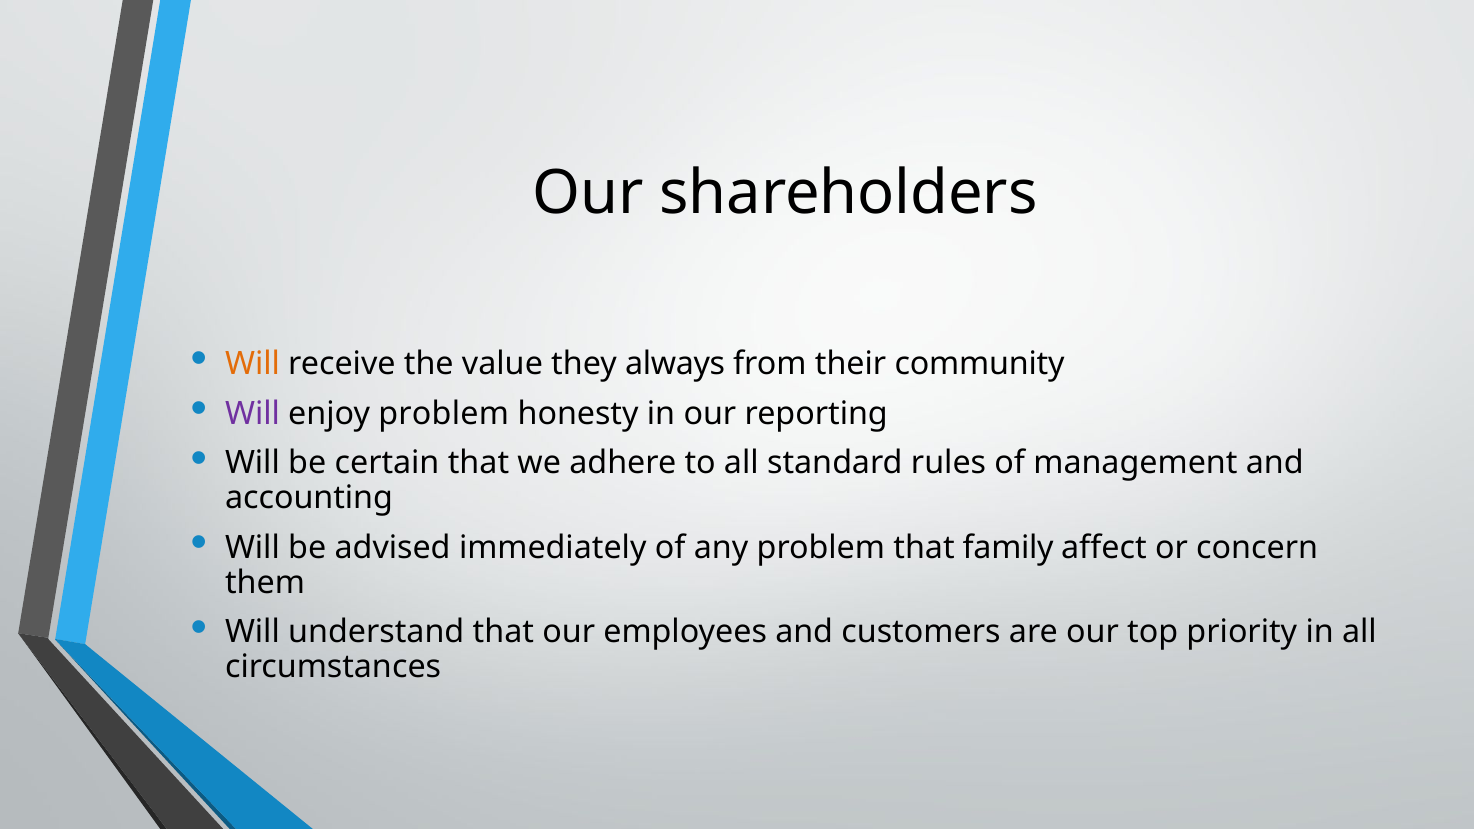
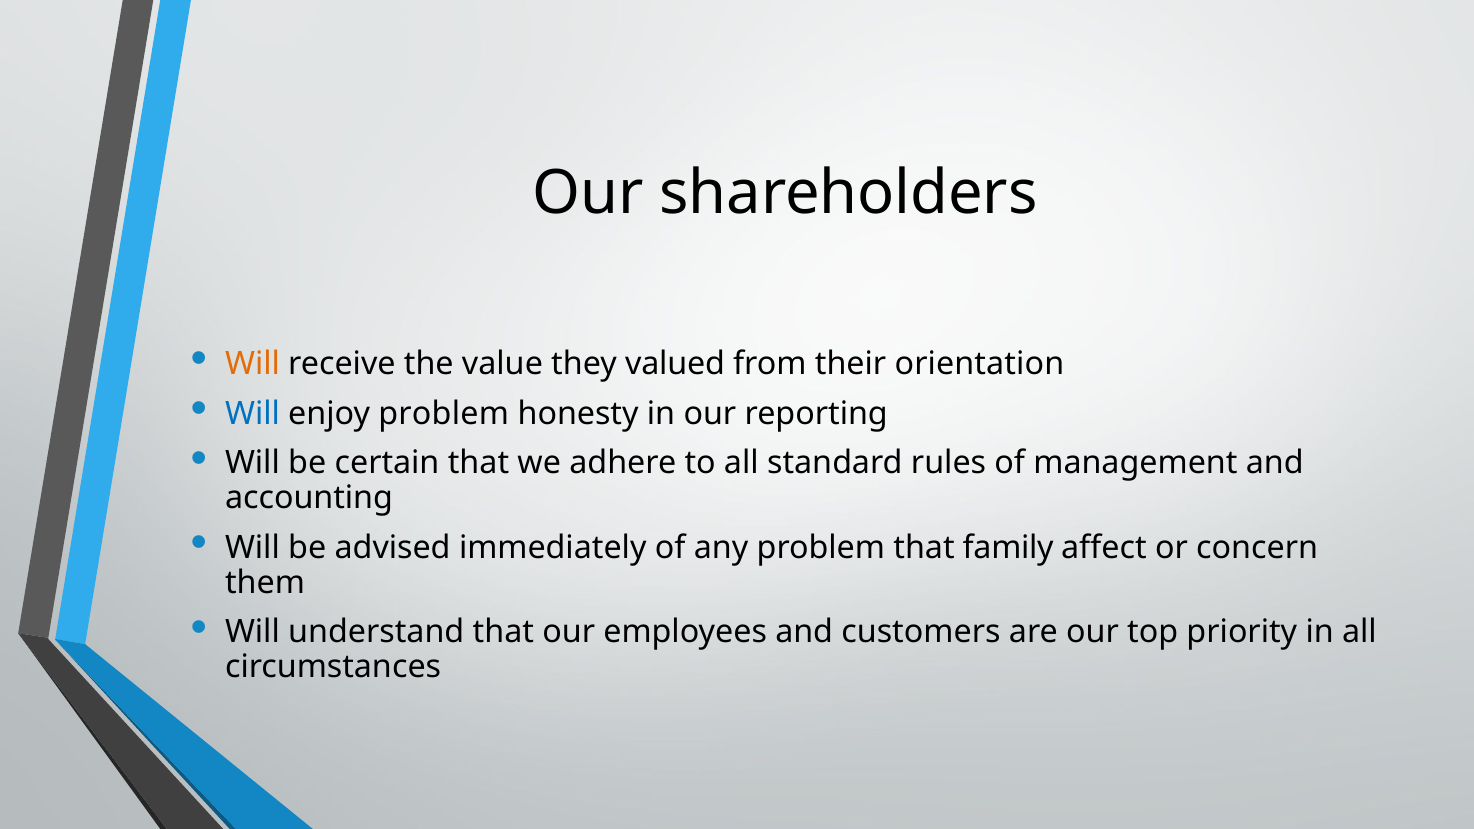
always: always -> valued
community: community -> orientation
Will at (253, 413) colour: purple -> blue
